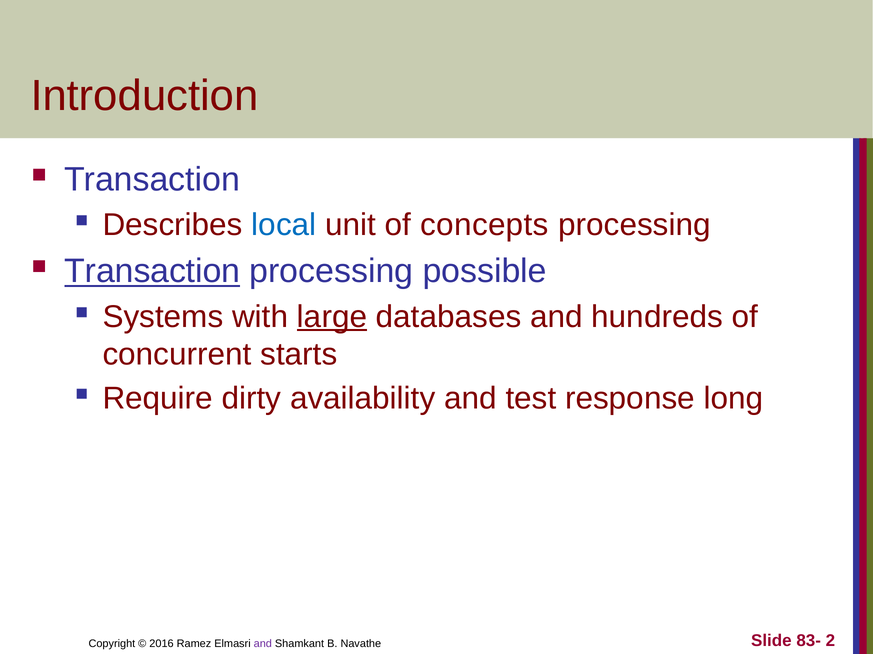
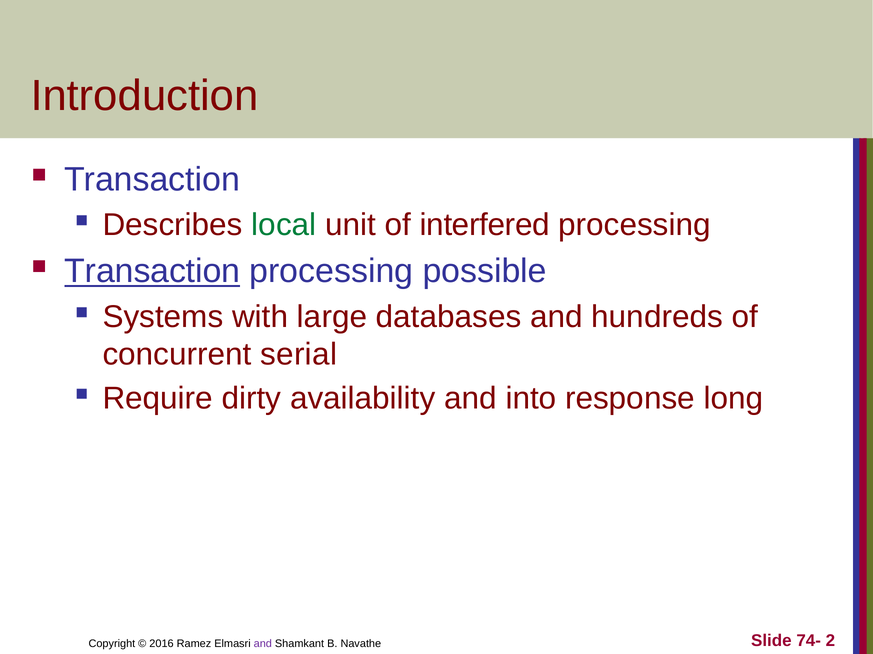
local colour: blue -> green
concepts: concepts -> interfered
large underline: present -> none
starts: starts -> serial
test: test -> into
83-: 83- -> 74-
